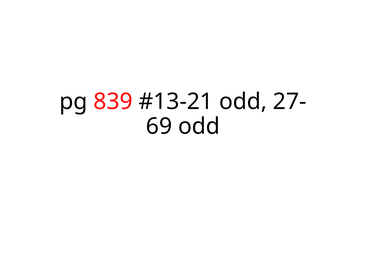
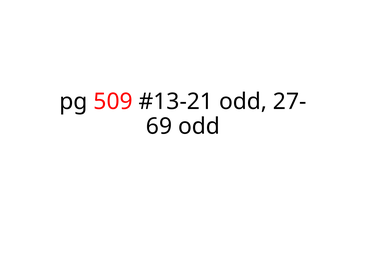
839: 839 -> 509
